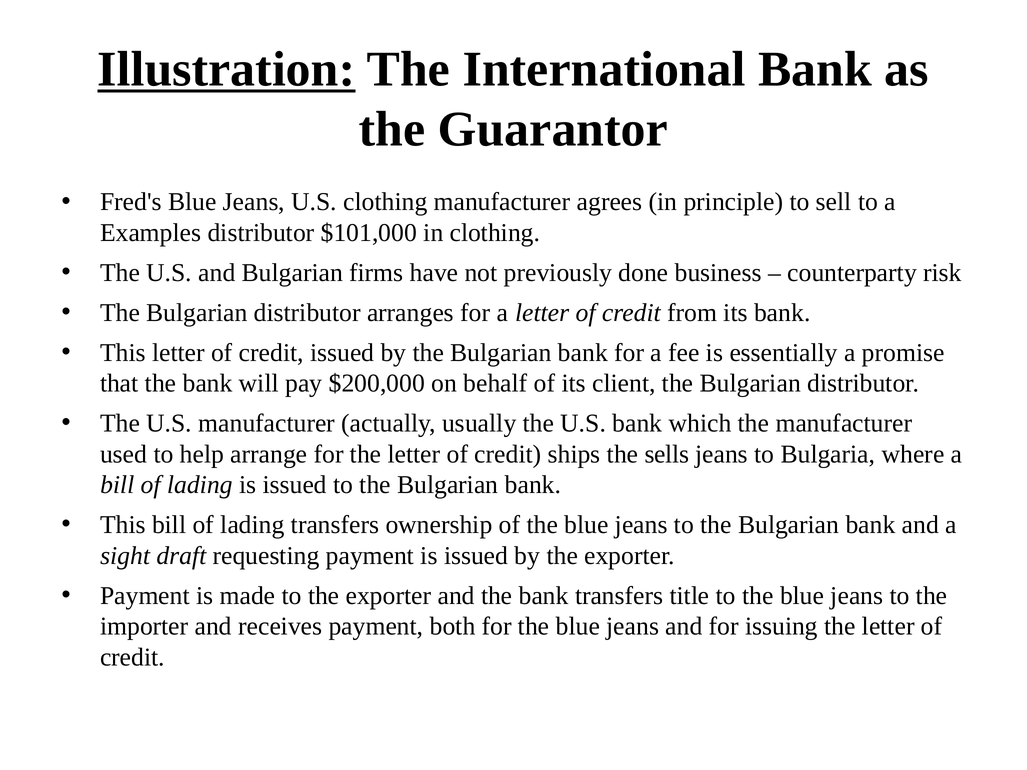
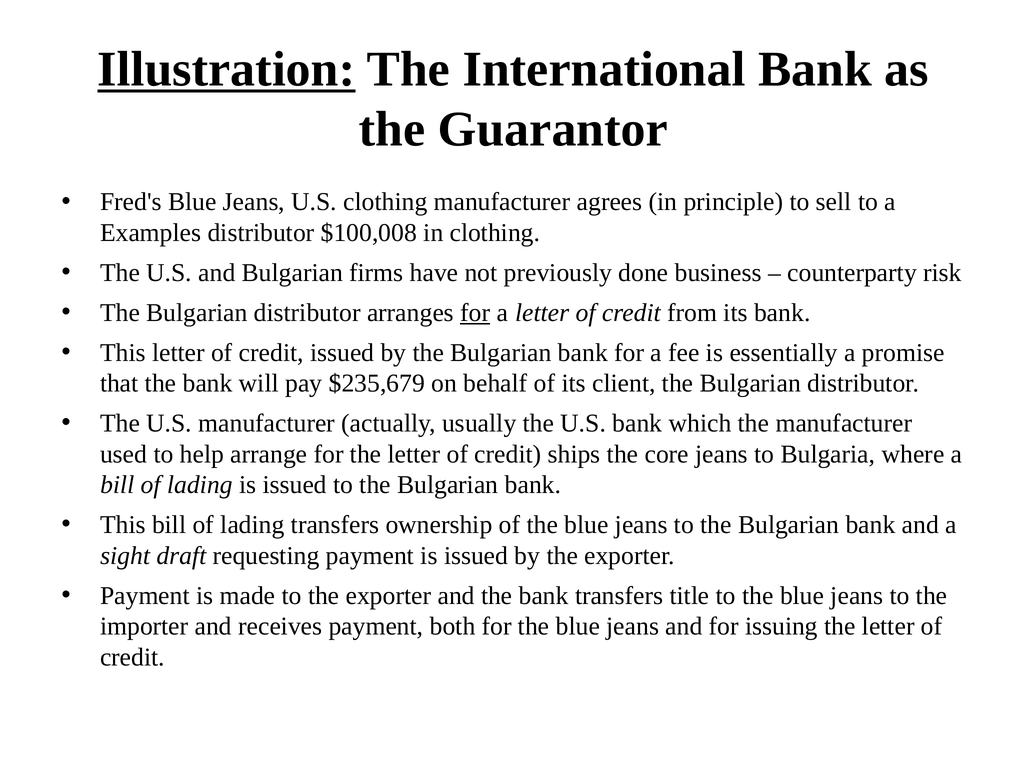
$101,000: $101,000 -> $100,008
for at (475, 313) underline: none -> present
$200,000: $200,000 -> $235,679
sells: sells -> core
